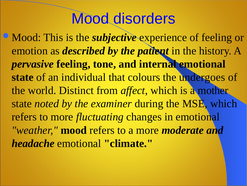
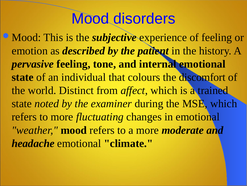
undergoes: undergoes -> discomfort
mother: mother -> trained
